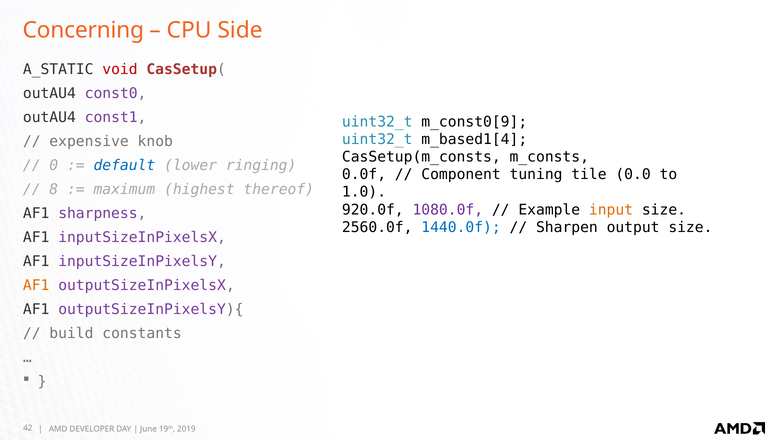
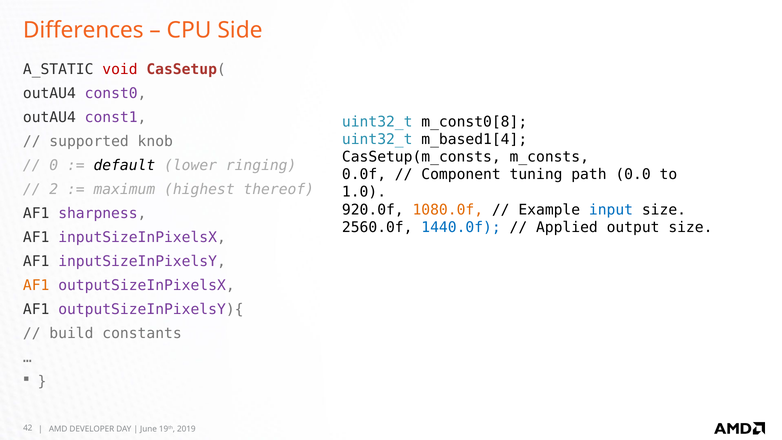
Concerning: Concerning -> Differences
m_const0[9: m_const0[9 -> m_const0[8
expensive: expensive -> supported
default colour: blue -> black
tile: tile -> path
8: 8 -> 2
1080.0f colour: purple -> orange
input colour: orange -> blue
Sharpen: Sharpen -> Applied
